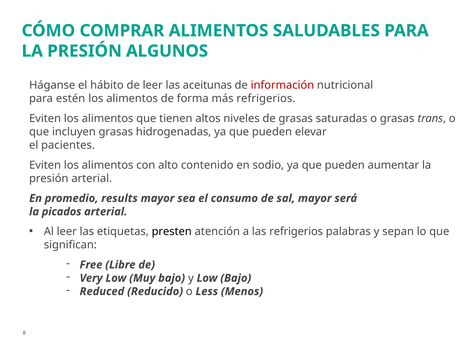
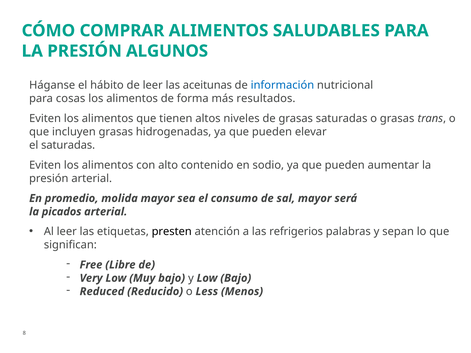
información colour: red -> blue
estén: estén -> cosas
más refrigerios: refrigerios -> resultados
el pacientes: pacientes -> saturadas
results: results -> molida
